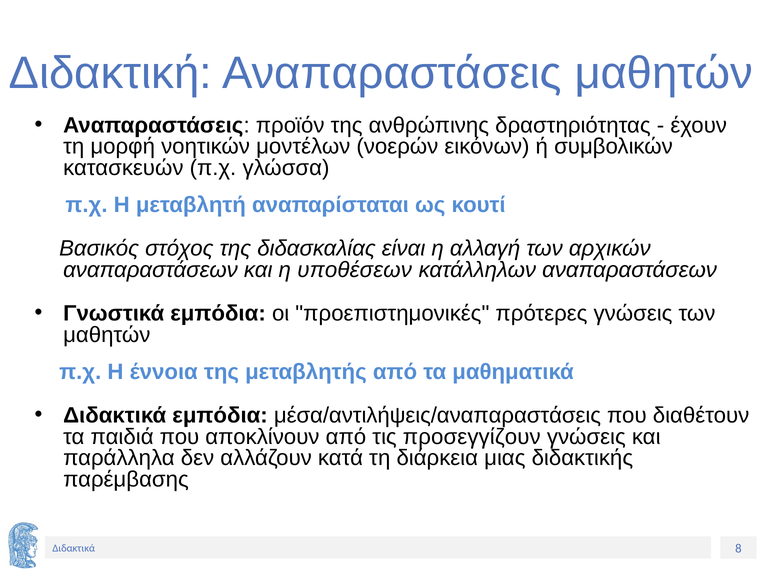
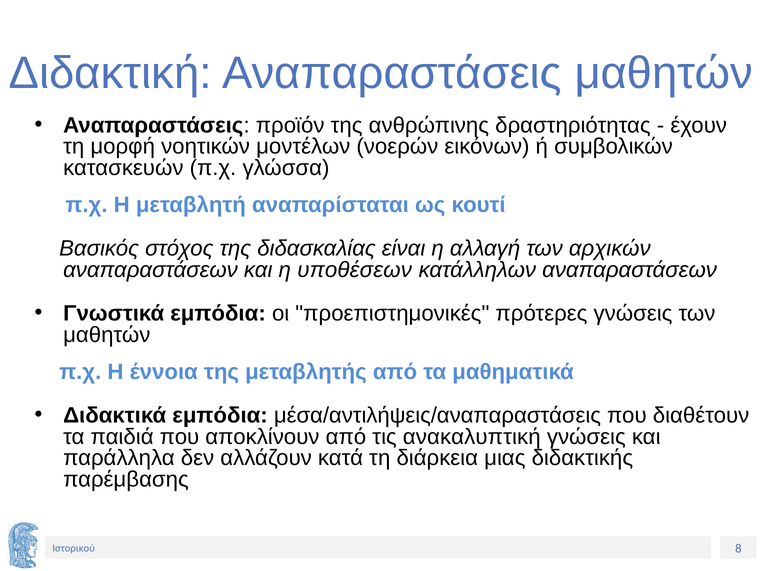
προσεγγίζουν: προσεγγίζουν -> ανακαλυπτική
Διδακτικά at (74, 549): Διδακτικά -> Ιστορικού
